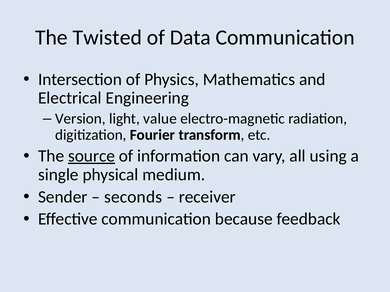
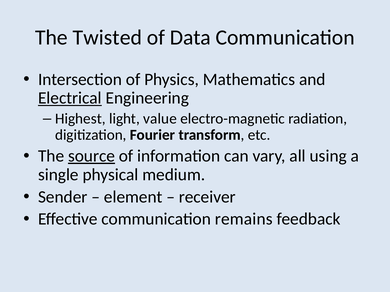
Electrical underline: none -> present
Version: Version -> Highest
seconds: seconds -> element
because: because -> remains
